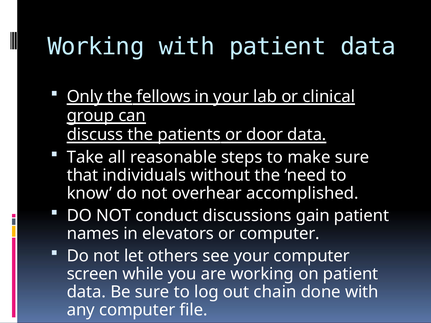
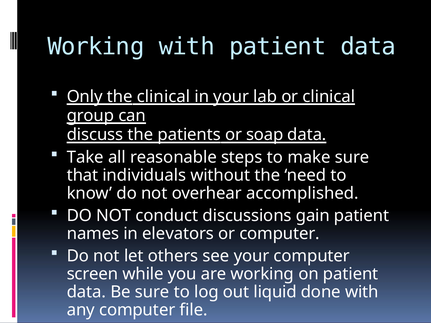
the fellows: fellows -> clinical
door: door -> soap
chain: chain -> liquid
